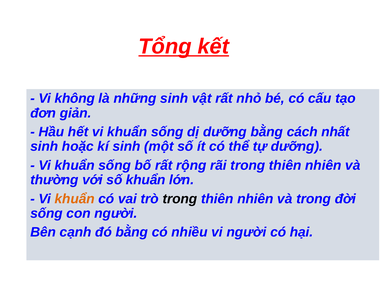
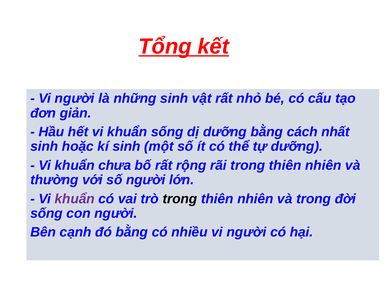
không at (75, 98): không -> người
sống at (115, 165): sống -> chưa
số khuẩn: khuẩn -> người
khuẩn at (75, 199) colour: orange -> purple
